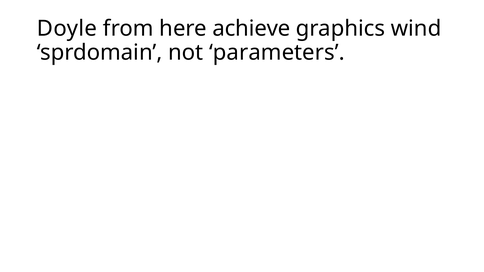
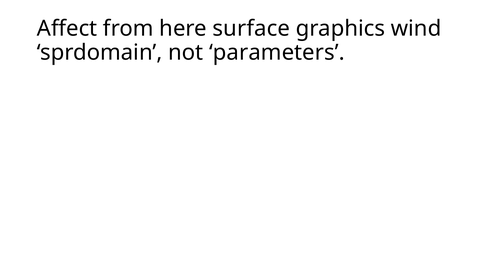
Doyle: Doyle -> Affect
achieve: achieve -> surface
